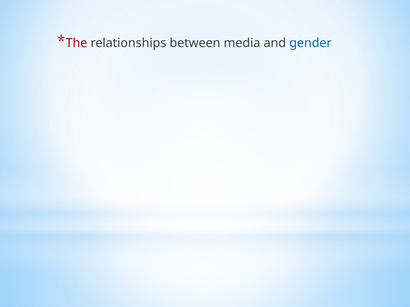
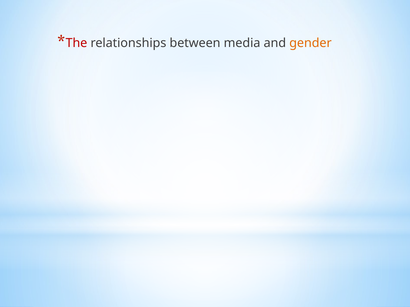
gender colour: blue -> orange
